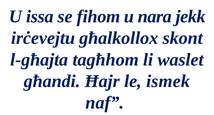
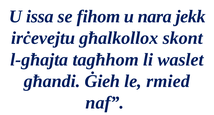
Ħajr: Ħajr -> Ġieh
ismek: ismek -> rmied
